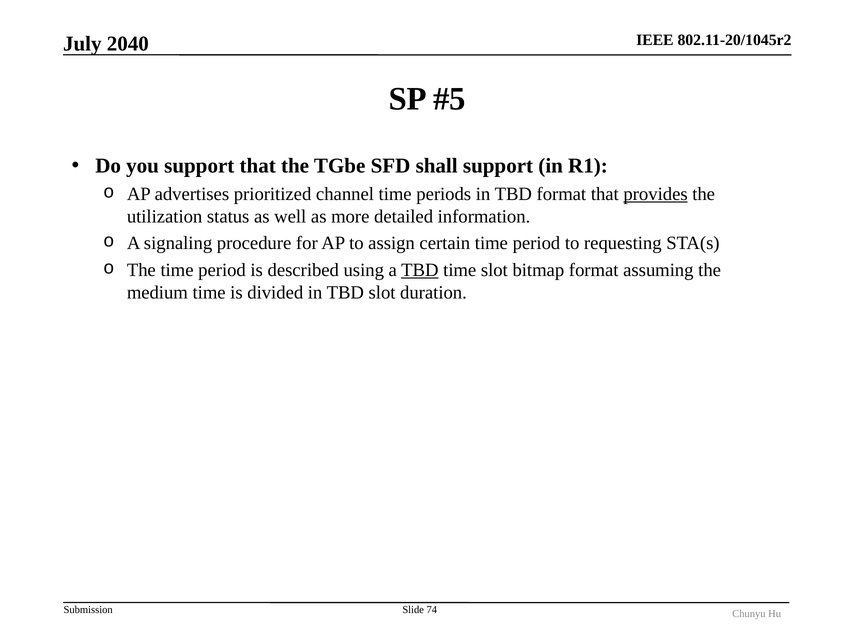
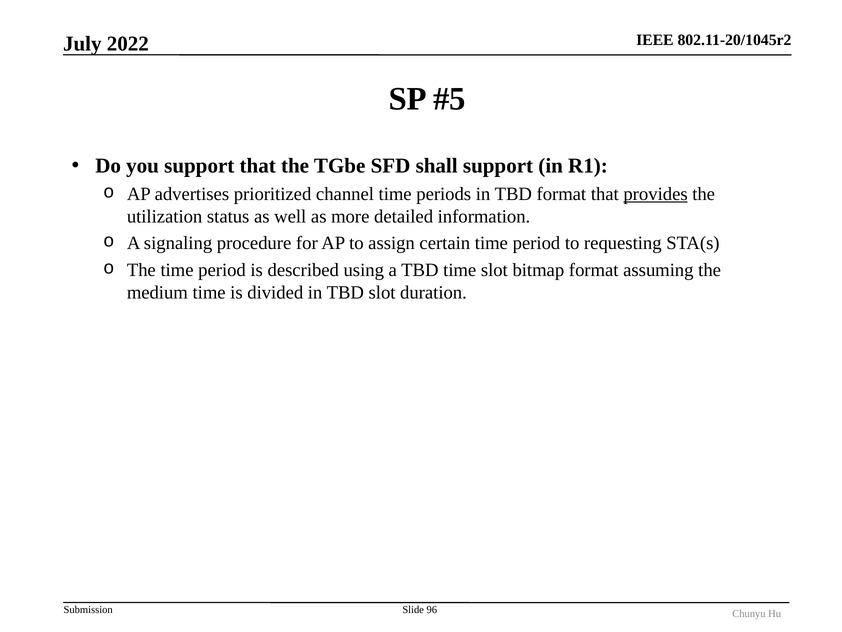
2040: 2040 -> 2022
TBD at (420, 270) underline: present -> none
74: 74 -> 96
